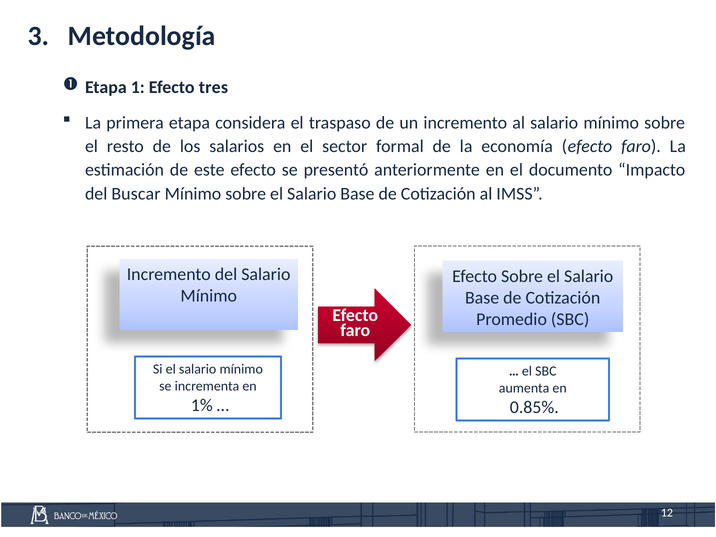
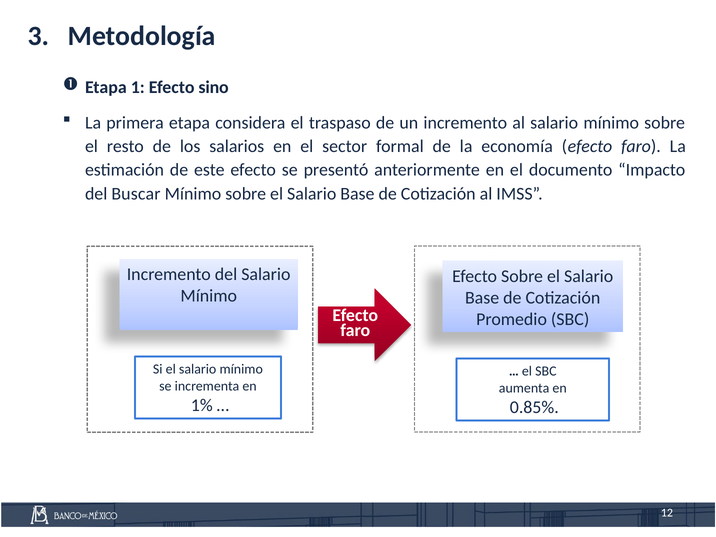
tres: tres -> sino
